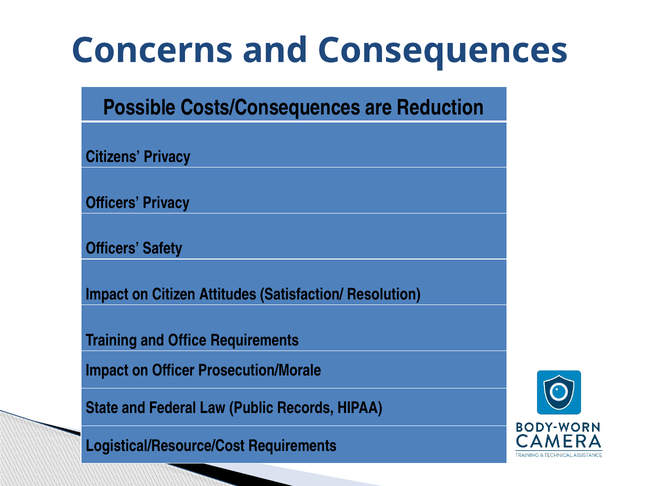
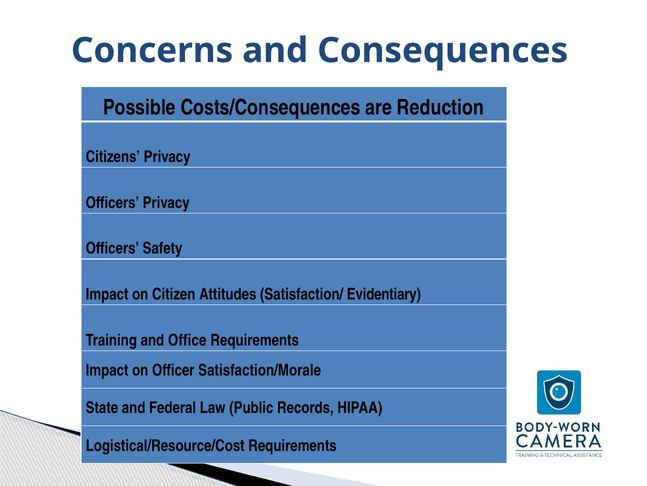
Resolution: Resolution -> Evidentiary
Prosecution/Morale: Prosecution/Morale -> Satisfaction/Morale
